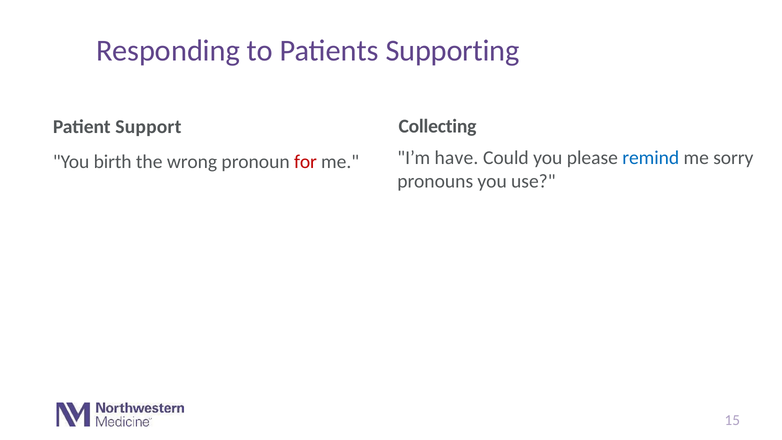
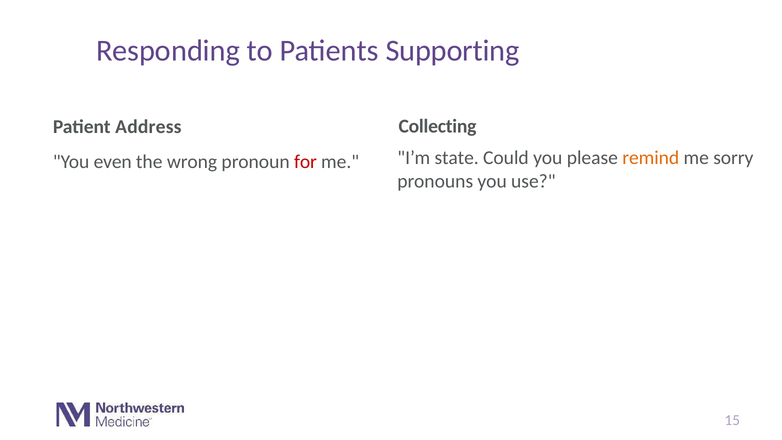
Support: Support -> Address
have: have -> state
remind colour: blue -> orange
birth: birth -> even
